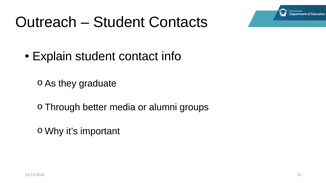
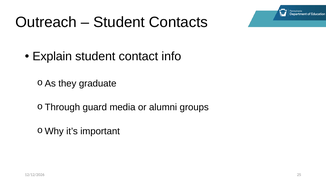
better: better -> guard
